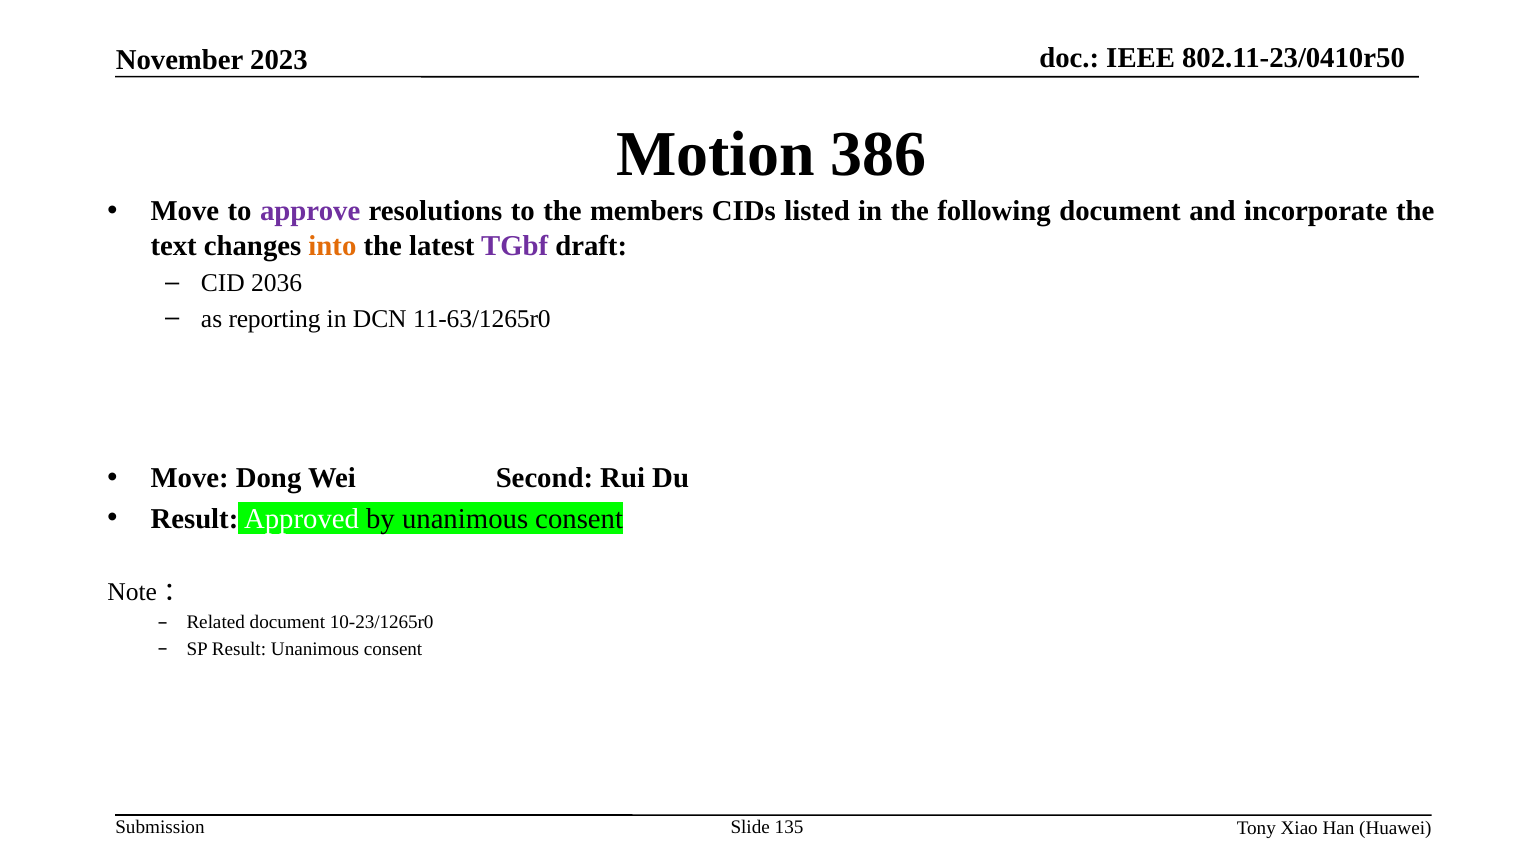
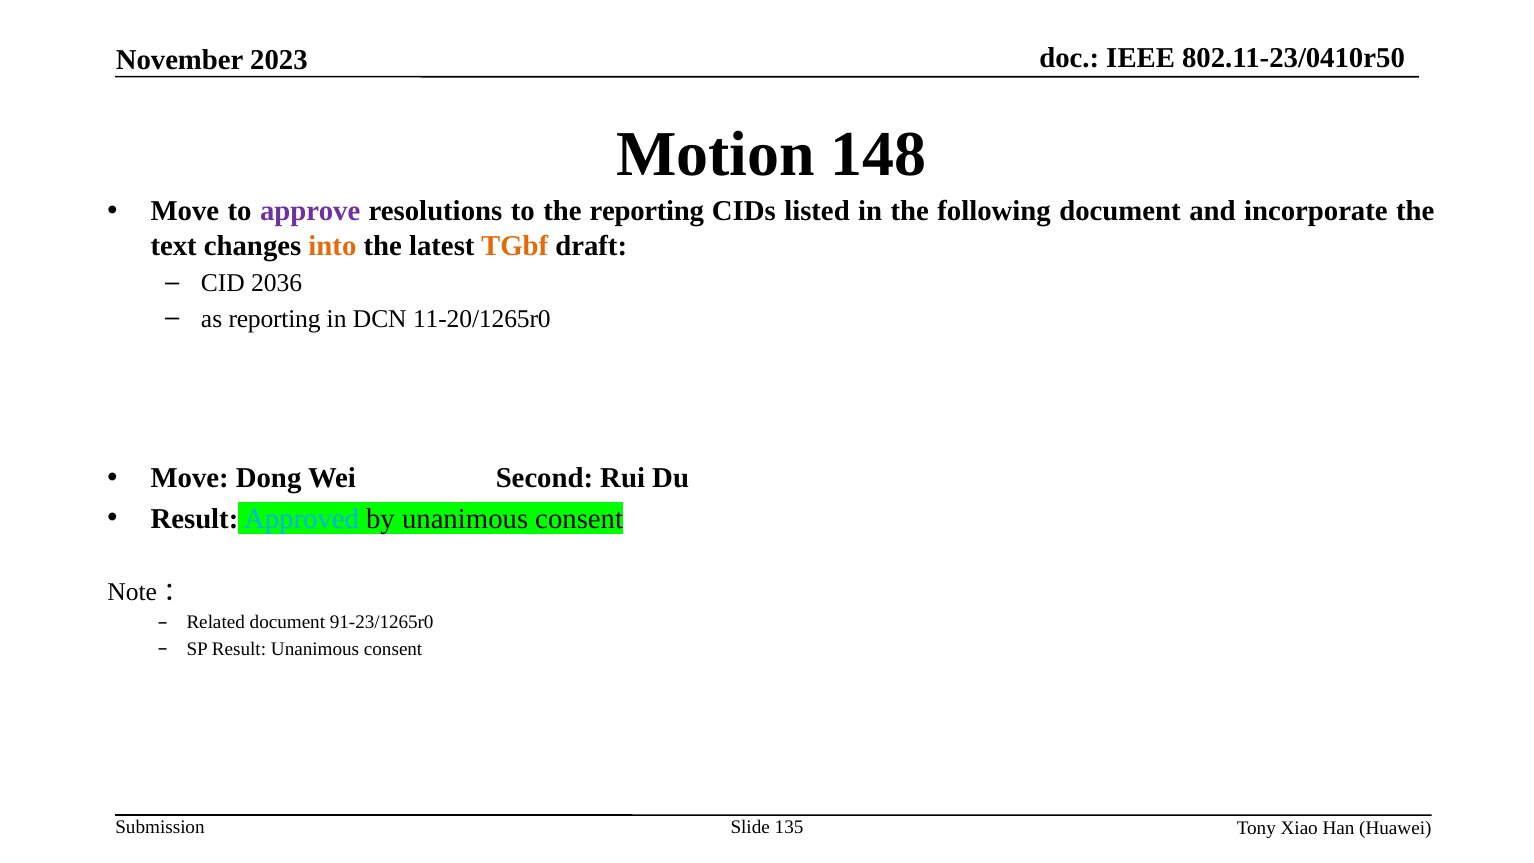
386: 386 -> 148
the members: members -> reporting
TGbf colour: purple -> orange
11-63/1265r0: 11-63/1265r0 -> 11-20/1265r0
Approved colour: white -> light blue
10-23/1265r0: 10-23/1265r0 -> 91-23/1265r0
